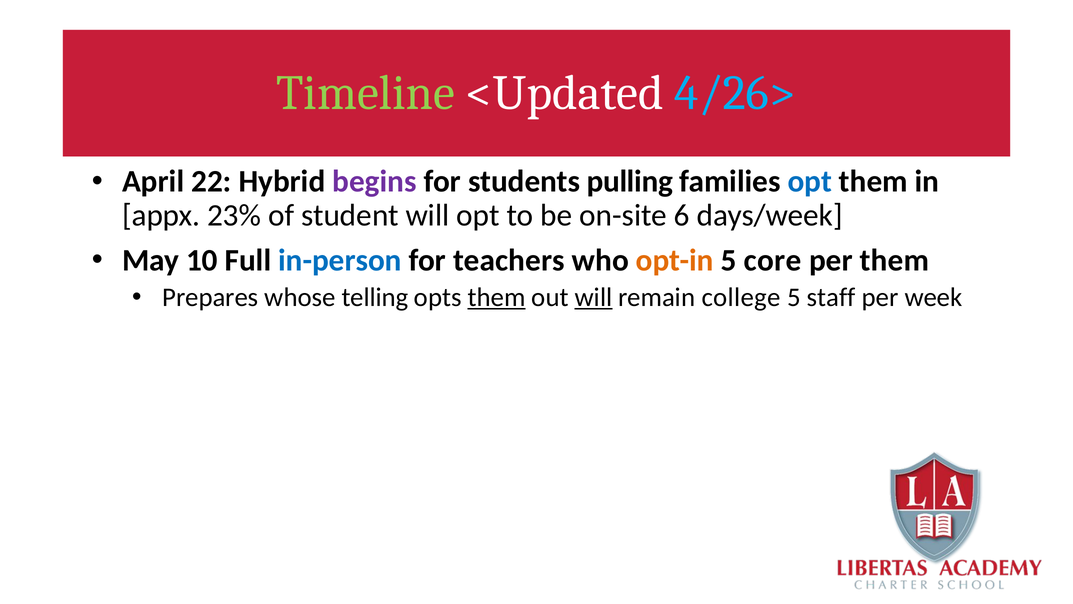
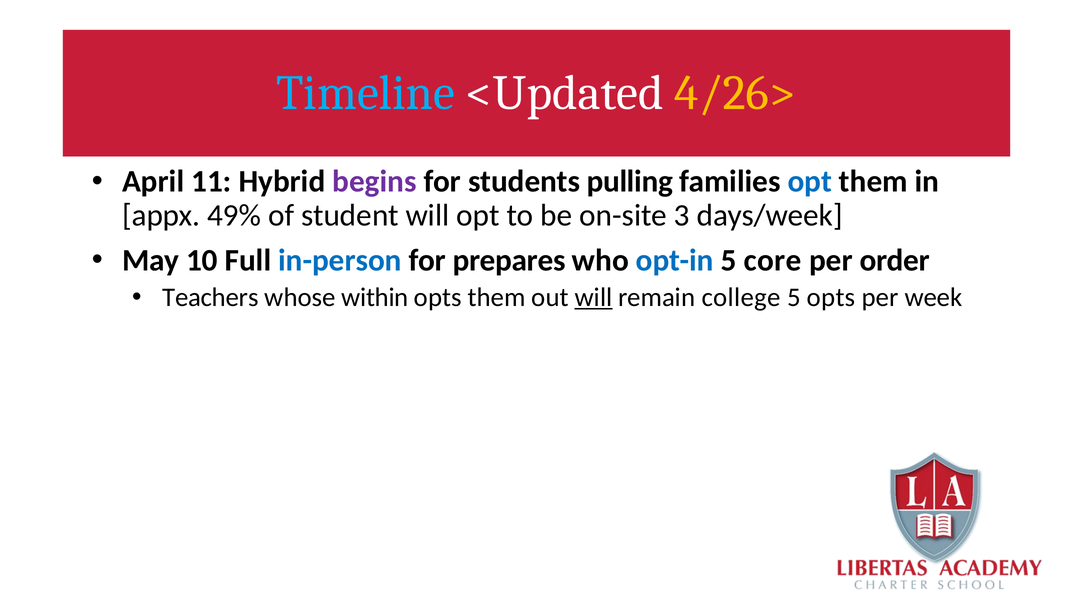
Timeline colour: light green -> light blue
4/26> colour: light blue -> yellow
22: 22 -> 11
23%: 23% -> 49%
6: 6 -> 3
teachers: teachers -> prepares
opt-in colour: orange -> blue
per them: them -> order
Prepares: Prepares -> Teachers
telling: telling -> within
them at (497, 297) underline: present -> none
5 staff: staff -> opts
